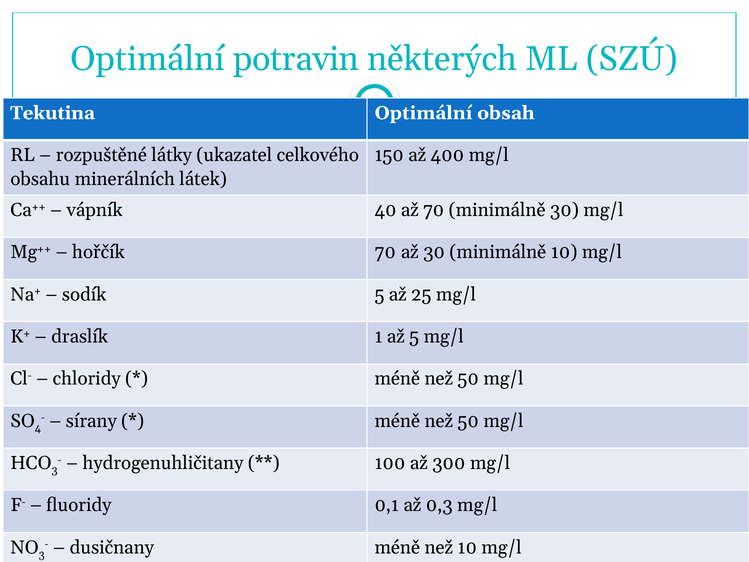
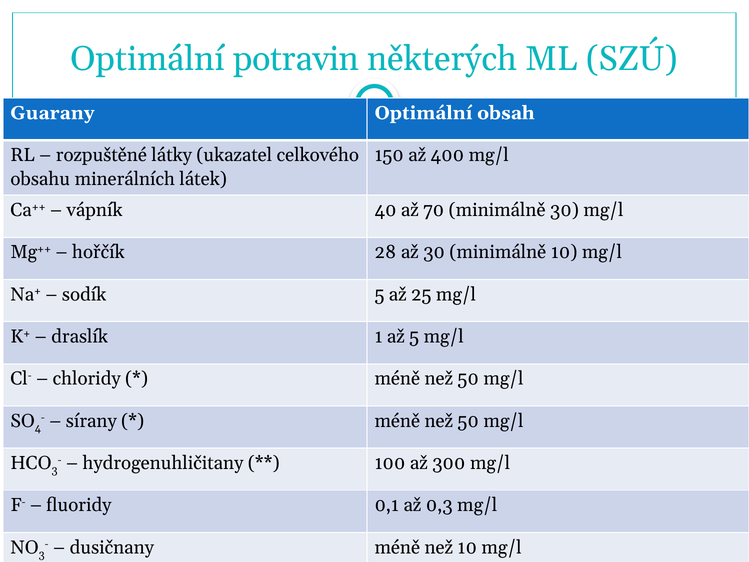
Tekutina: Tekutina -> Guarany
hořčík 70: 70 -> 28
